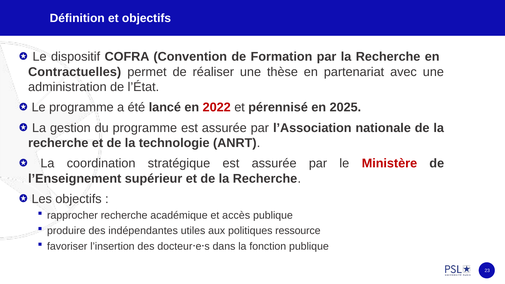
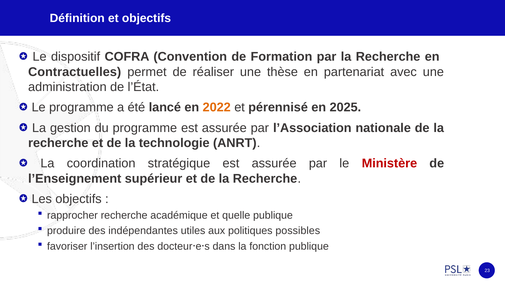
2022 colour: red -> orange
accès: accès -> quelle
ressource: ressource -> possibles
